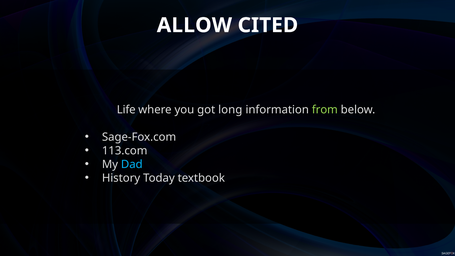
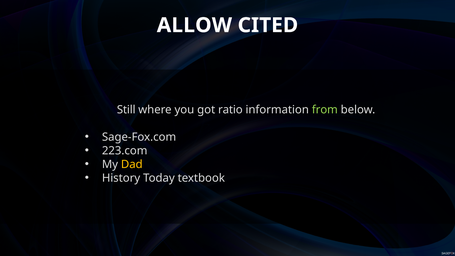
Life: Life -> Still
long: long -> ratio
113.com: 113.com -> 223.com
Dad colour: light blue -> yellow
